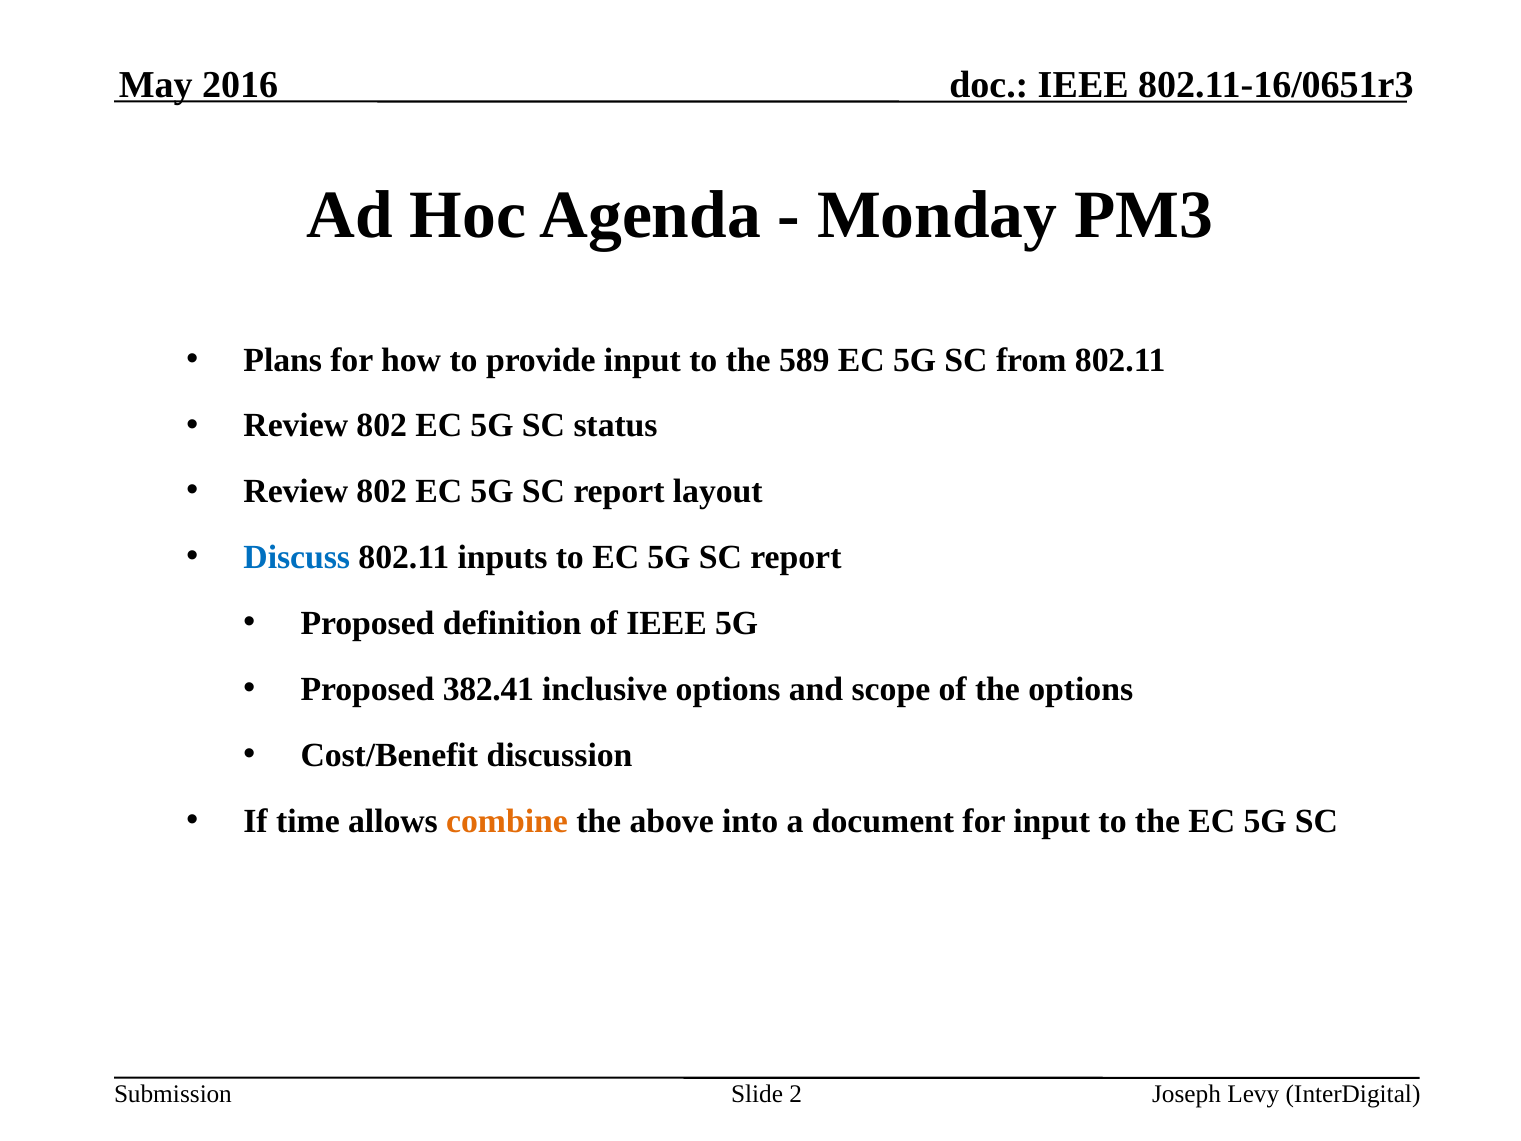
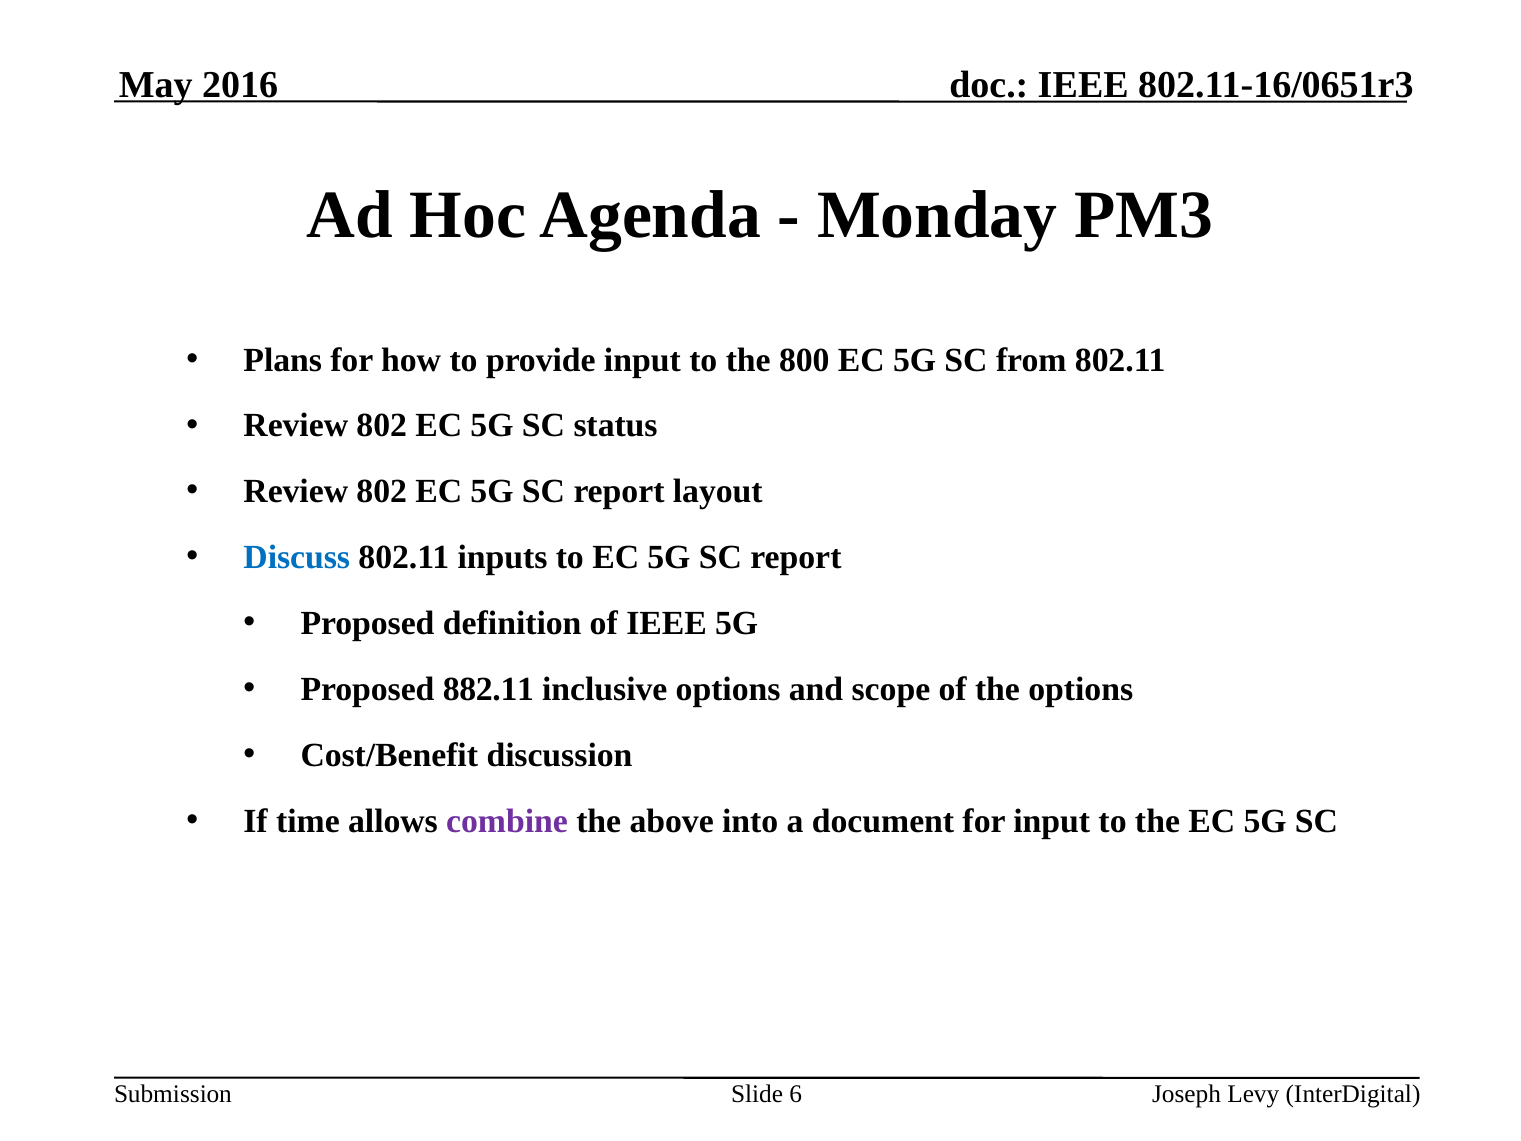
589: 589 -> 800
382.41: 382.41 -> 882.11
combine colour: orange -> purple
2: 2 -> 6
